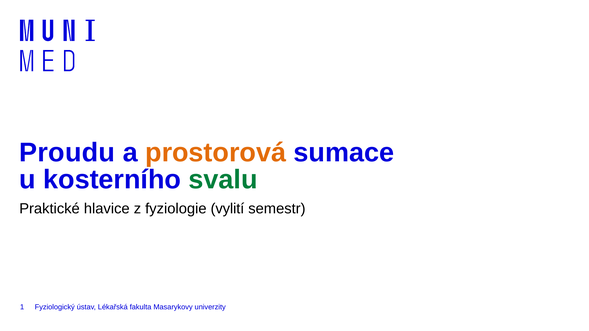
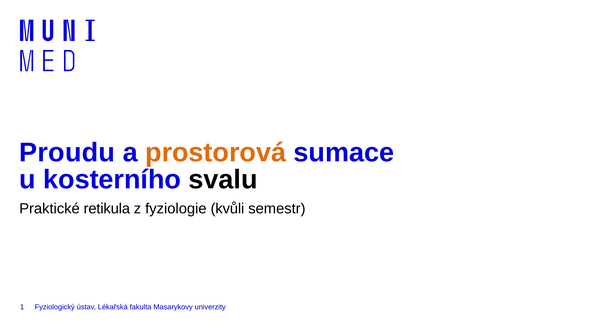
svalu colour: green -> black
hlavice: hlavice -> retikula
vylití: vylití -> kvůli
